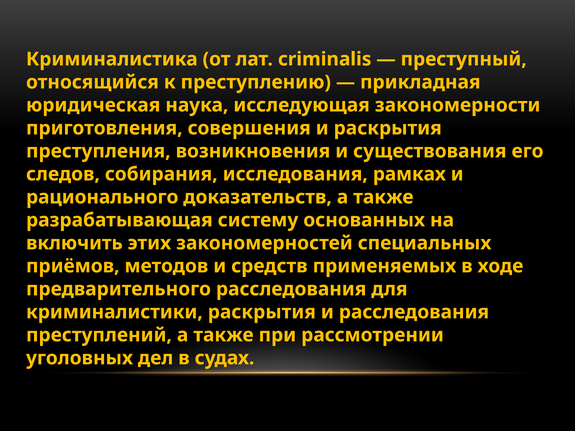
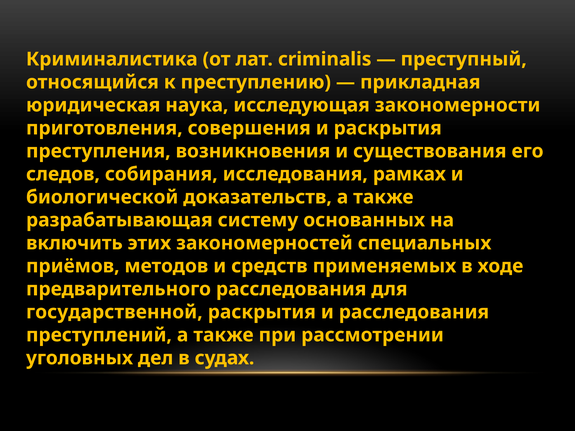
рационального: рационального -> биологической
криминалистики: криминалистики -> государственной
